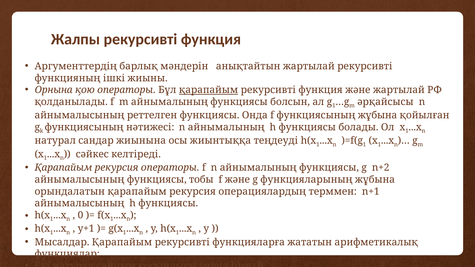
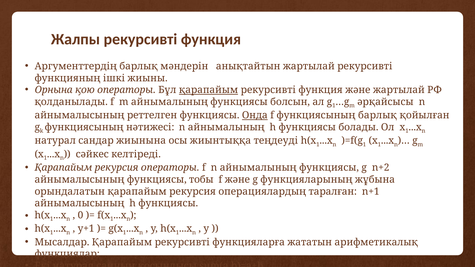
Онда underline: none -> present
функциясының жұбына: жұбына -> барлық
терммен: терммен -> таралған
